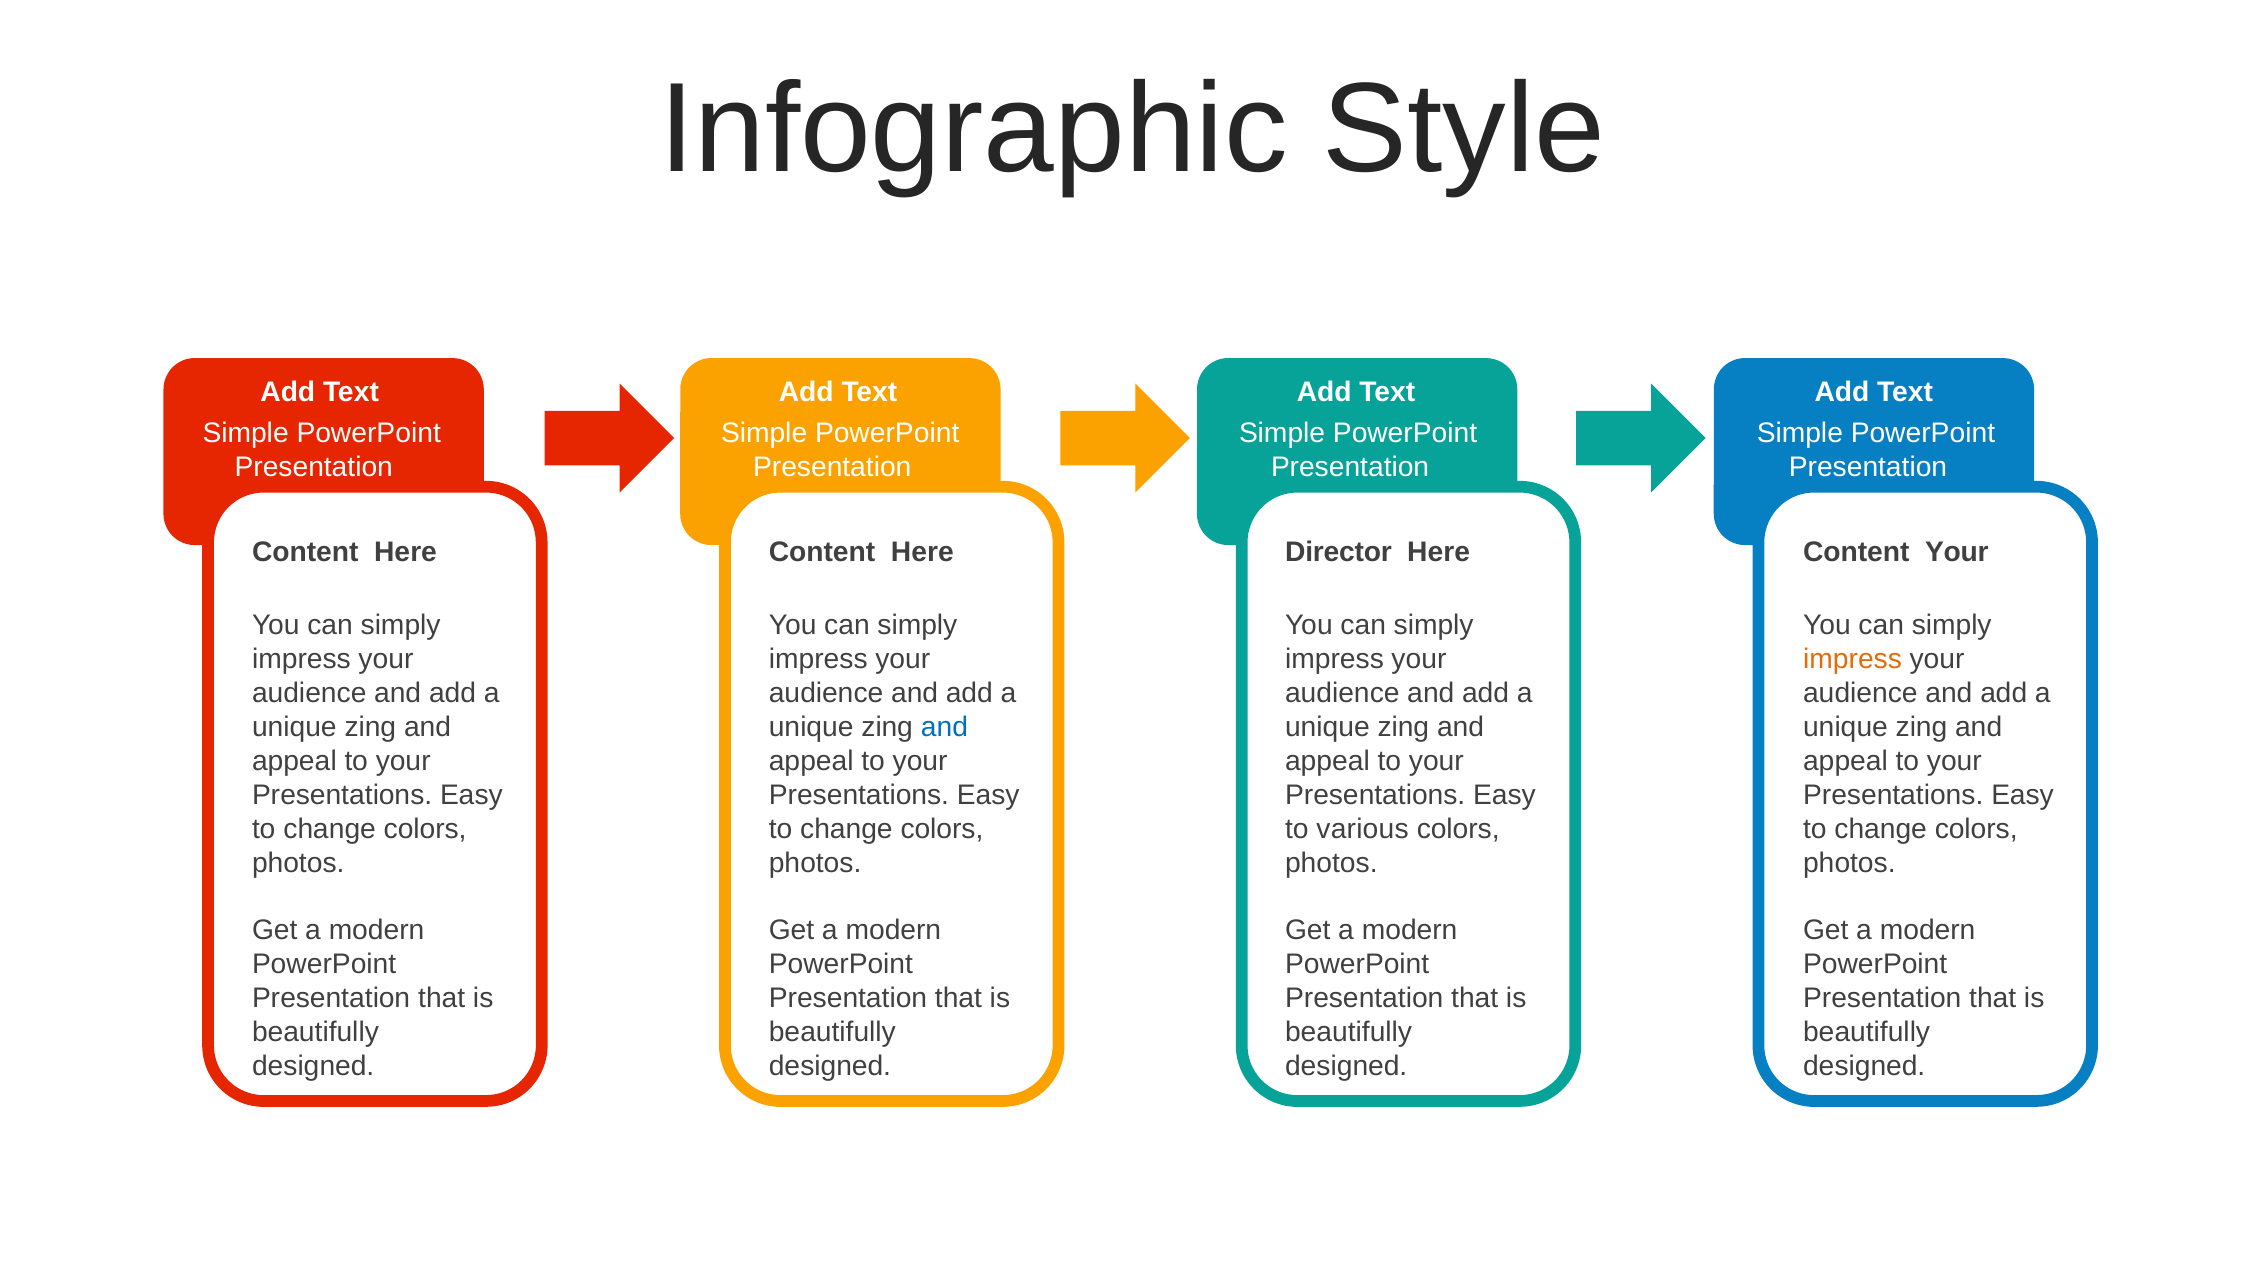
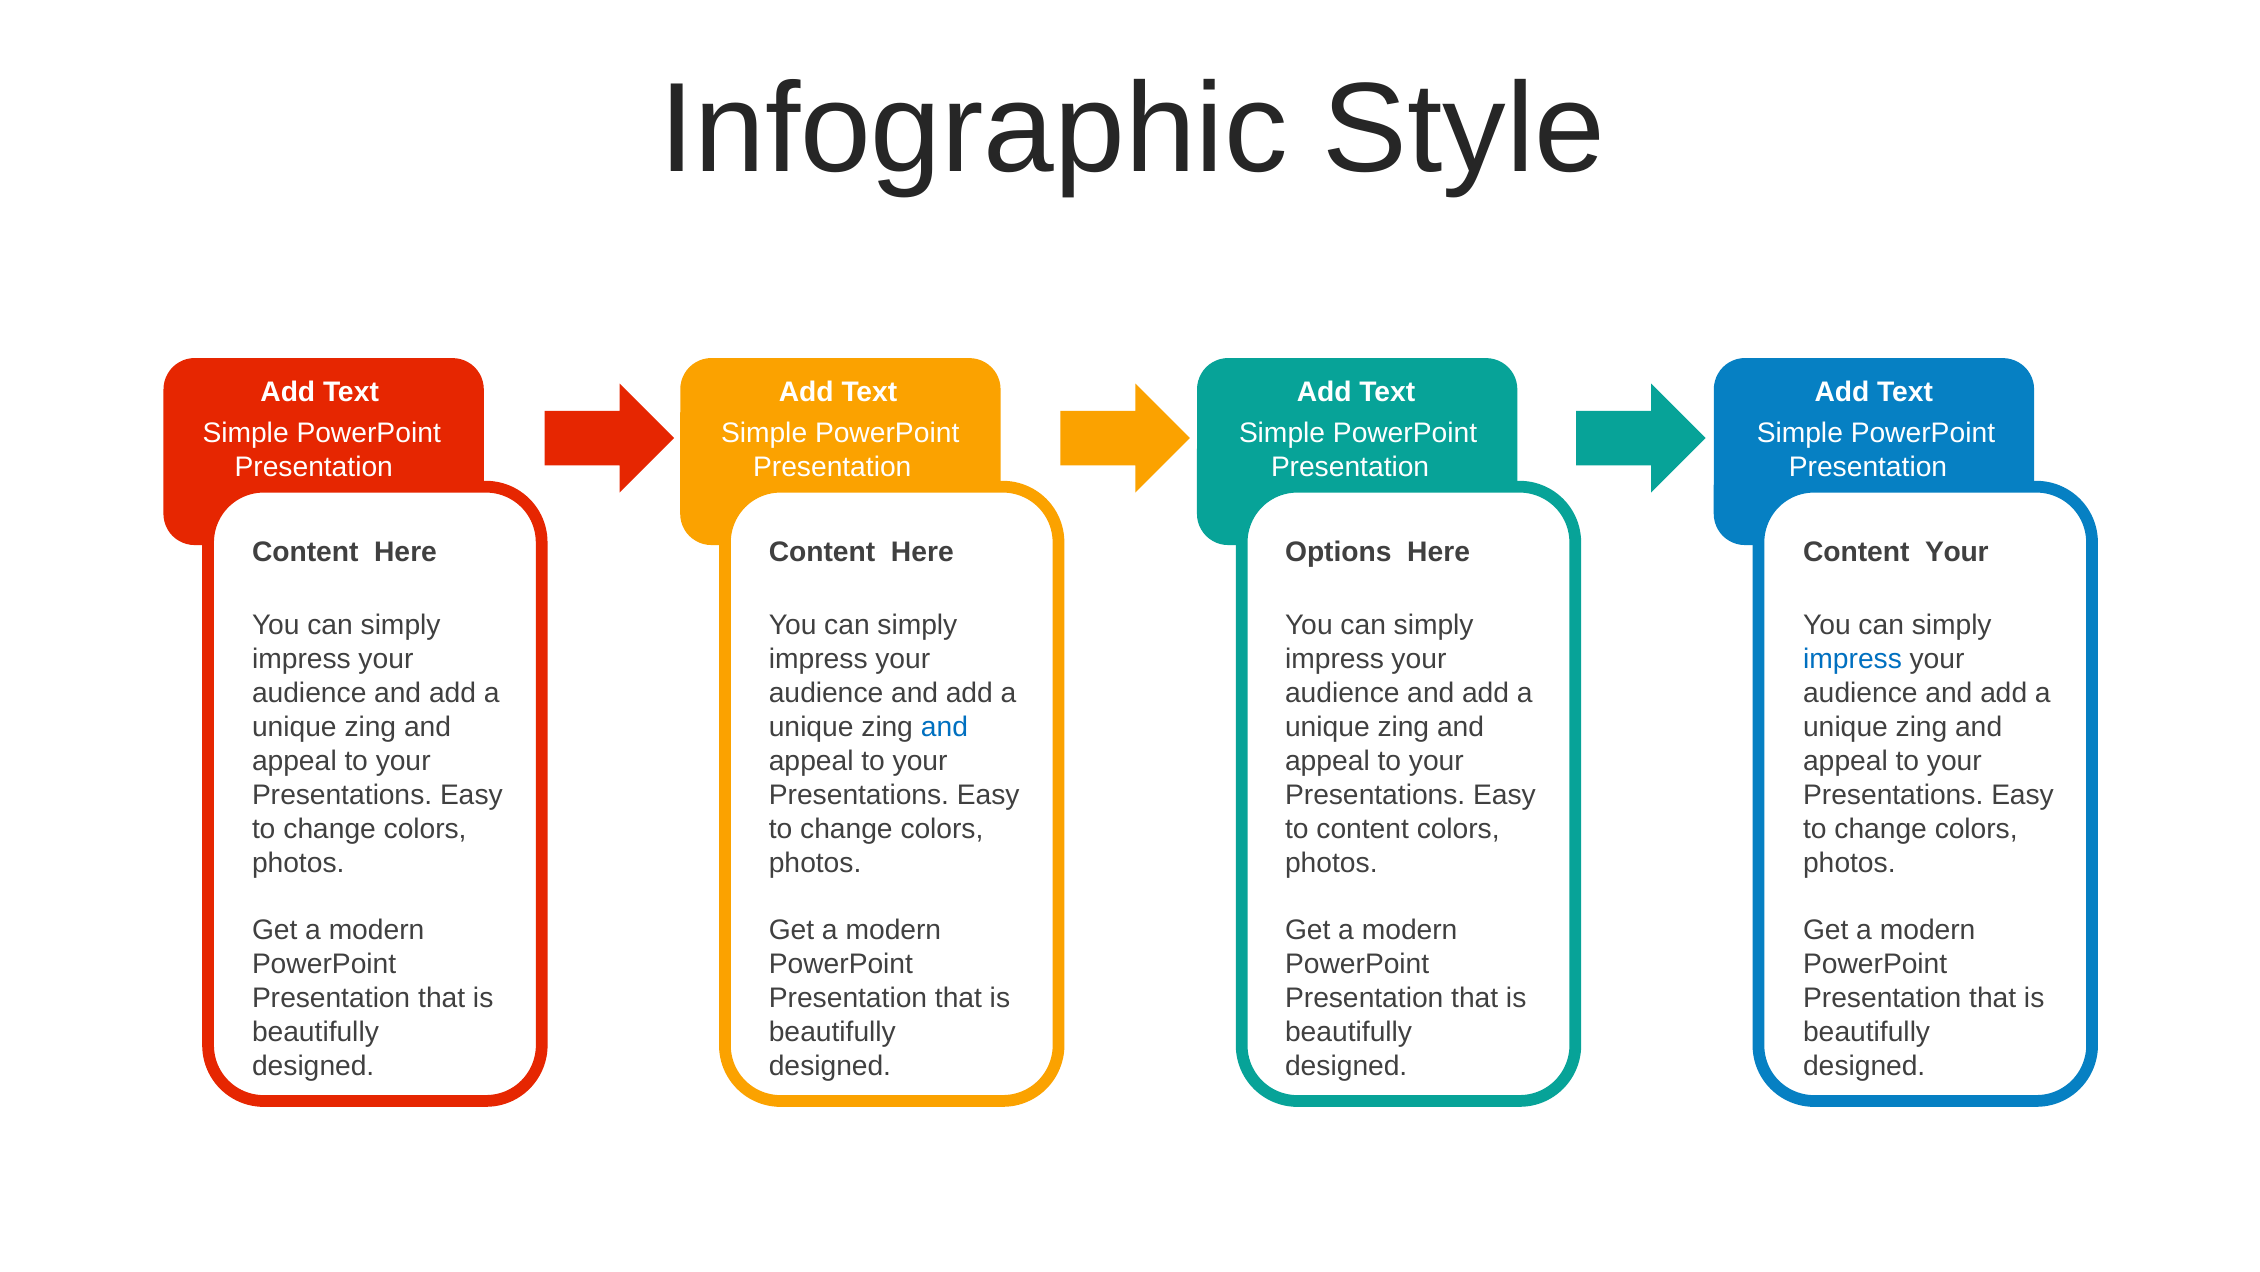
Director: Director -> Options
impress at (1853, 659) colour: orange -> blue
to various: various -> content
